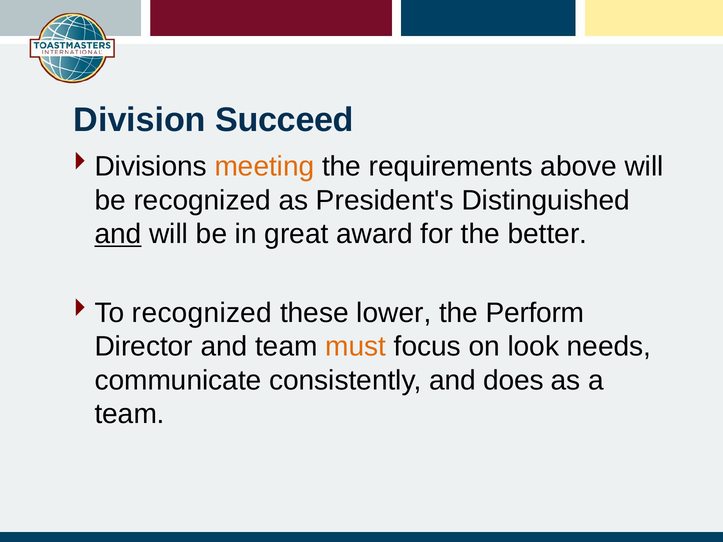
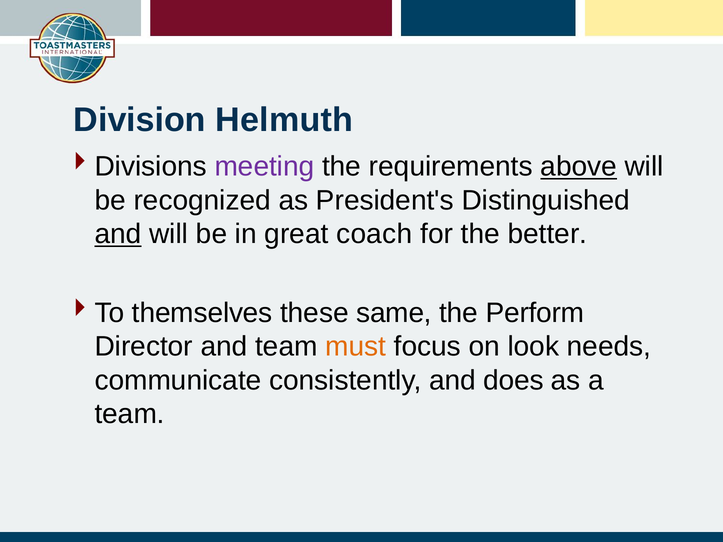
Succeed: Succeed -> Helmuth
meeting colour: orange -> purple
above underline: none -> present
award: award -> coach
recognized at (202, 313): recognized -> themselves
lower: lower -> same
